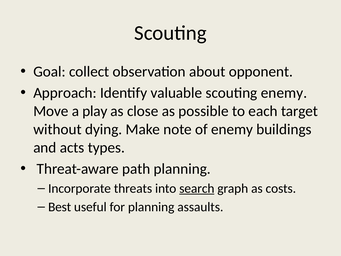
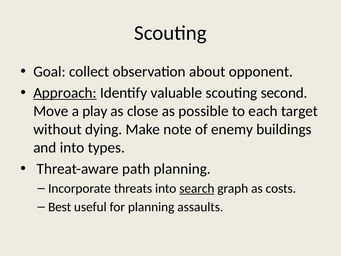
Approach underline: none -> present
scouting enemy: enemy -> second
and acts: acts -> into
